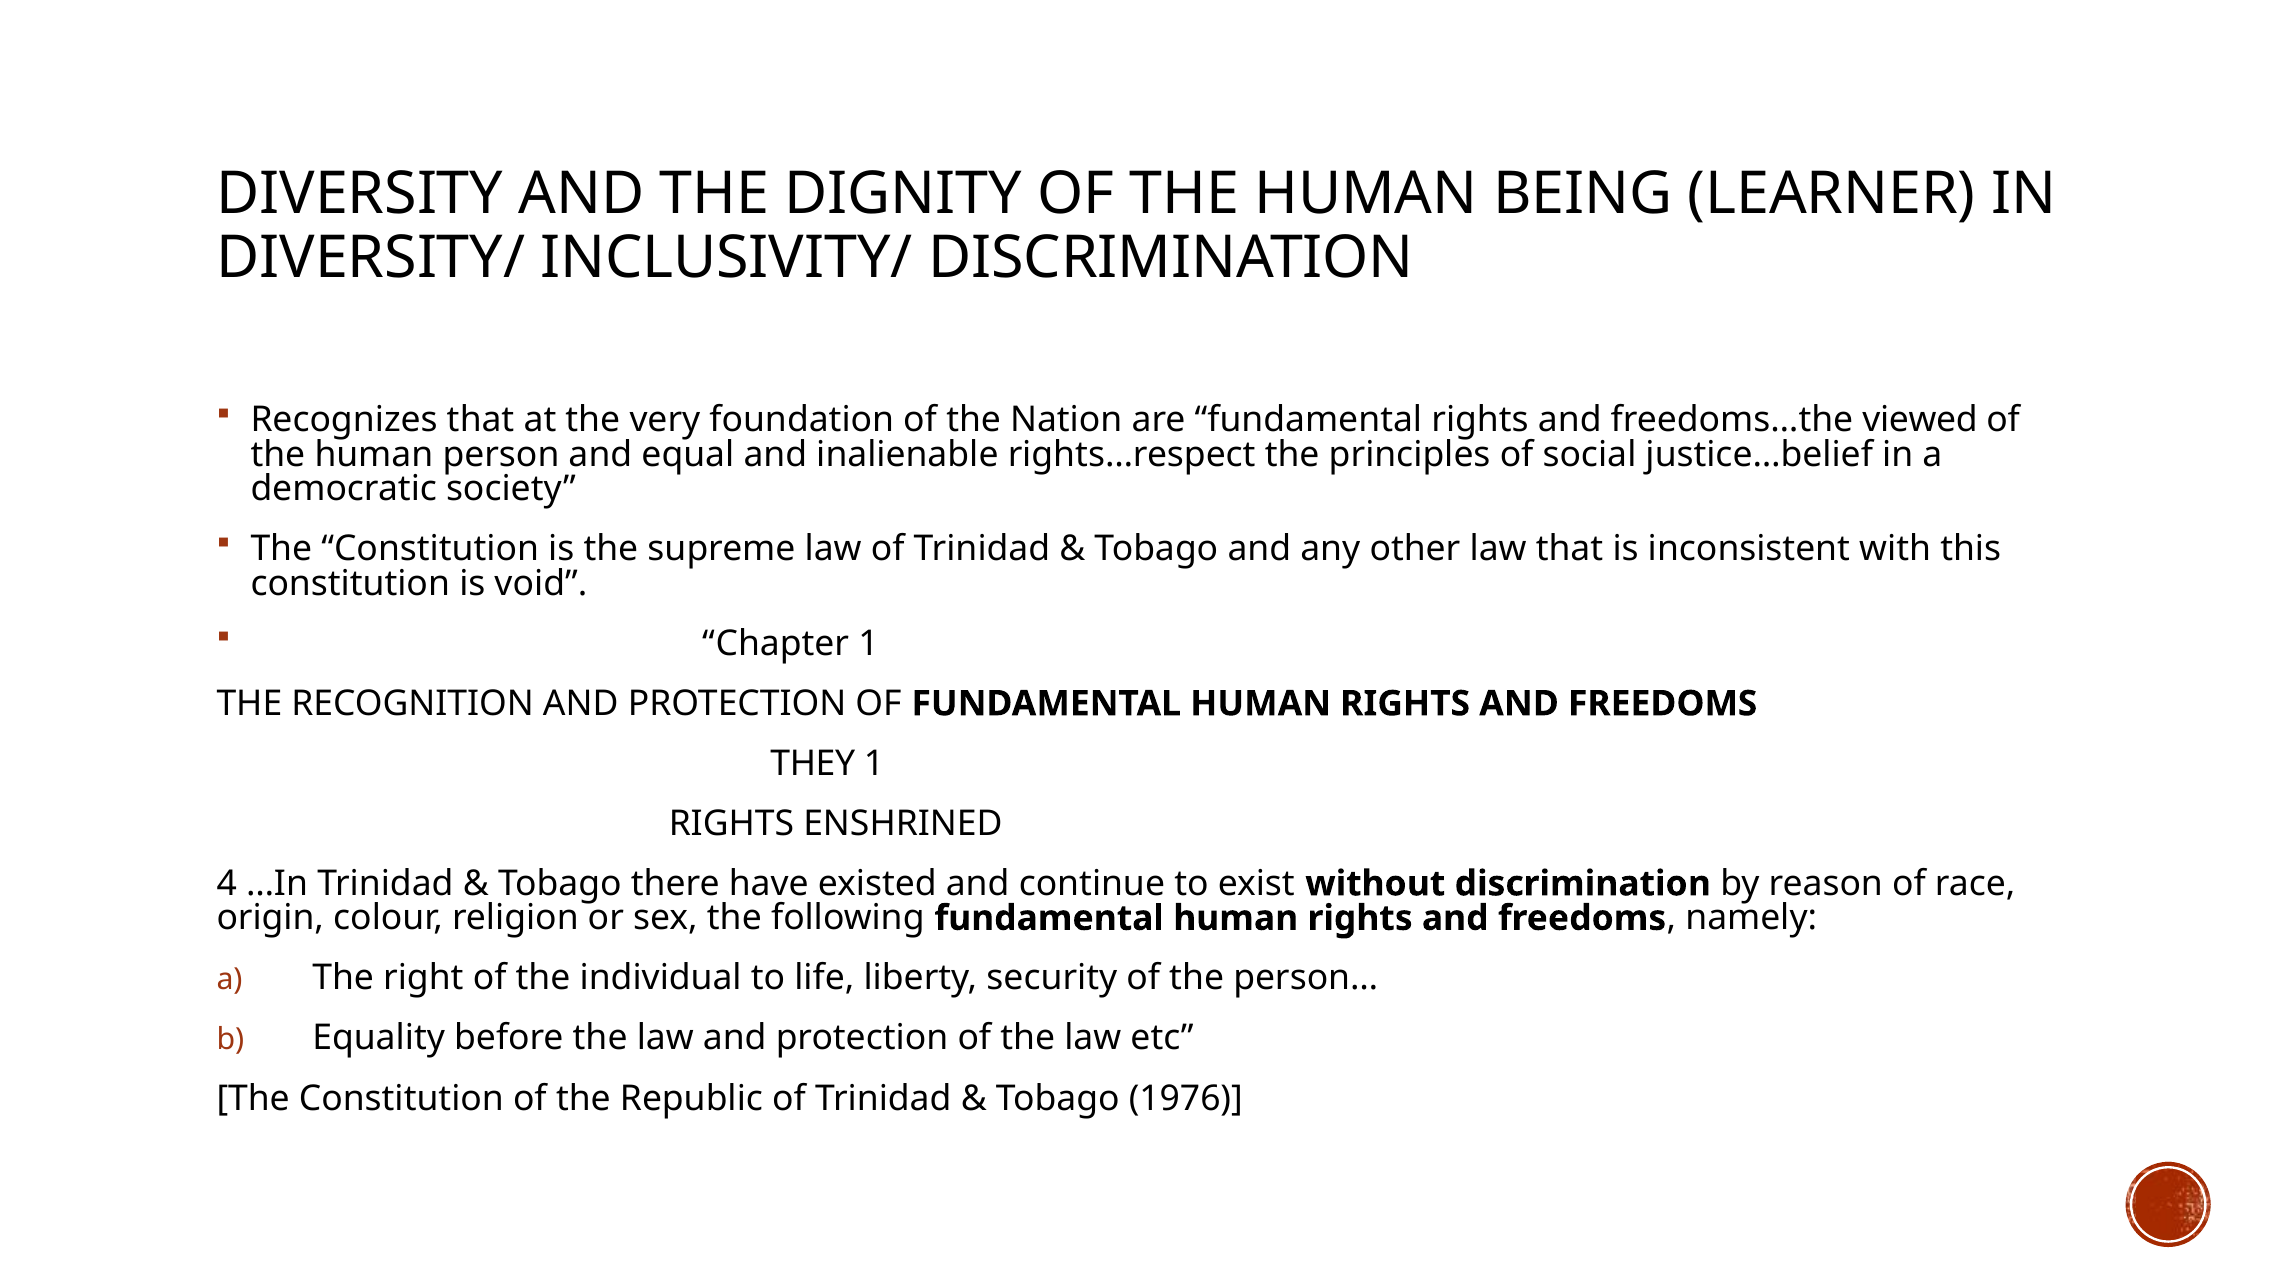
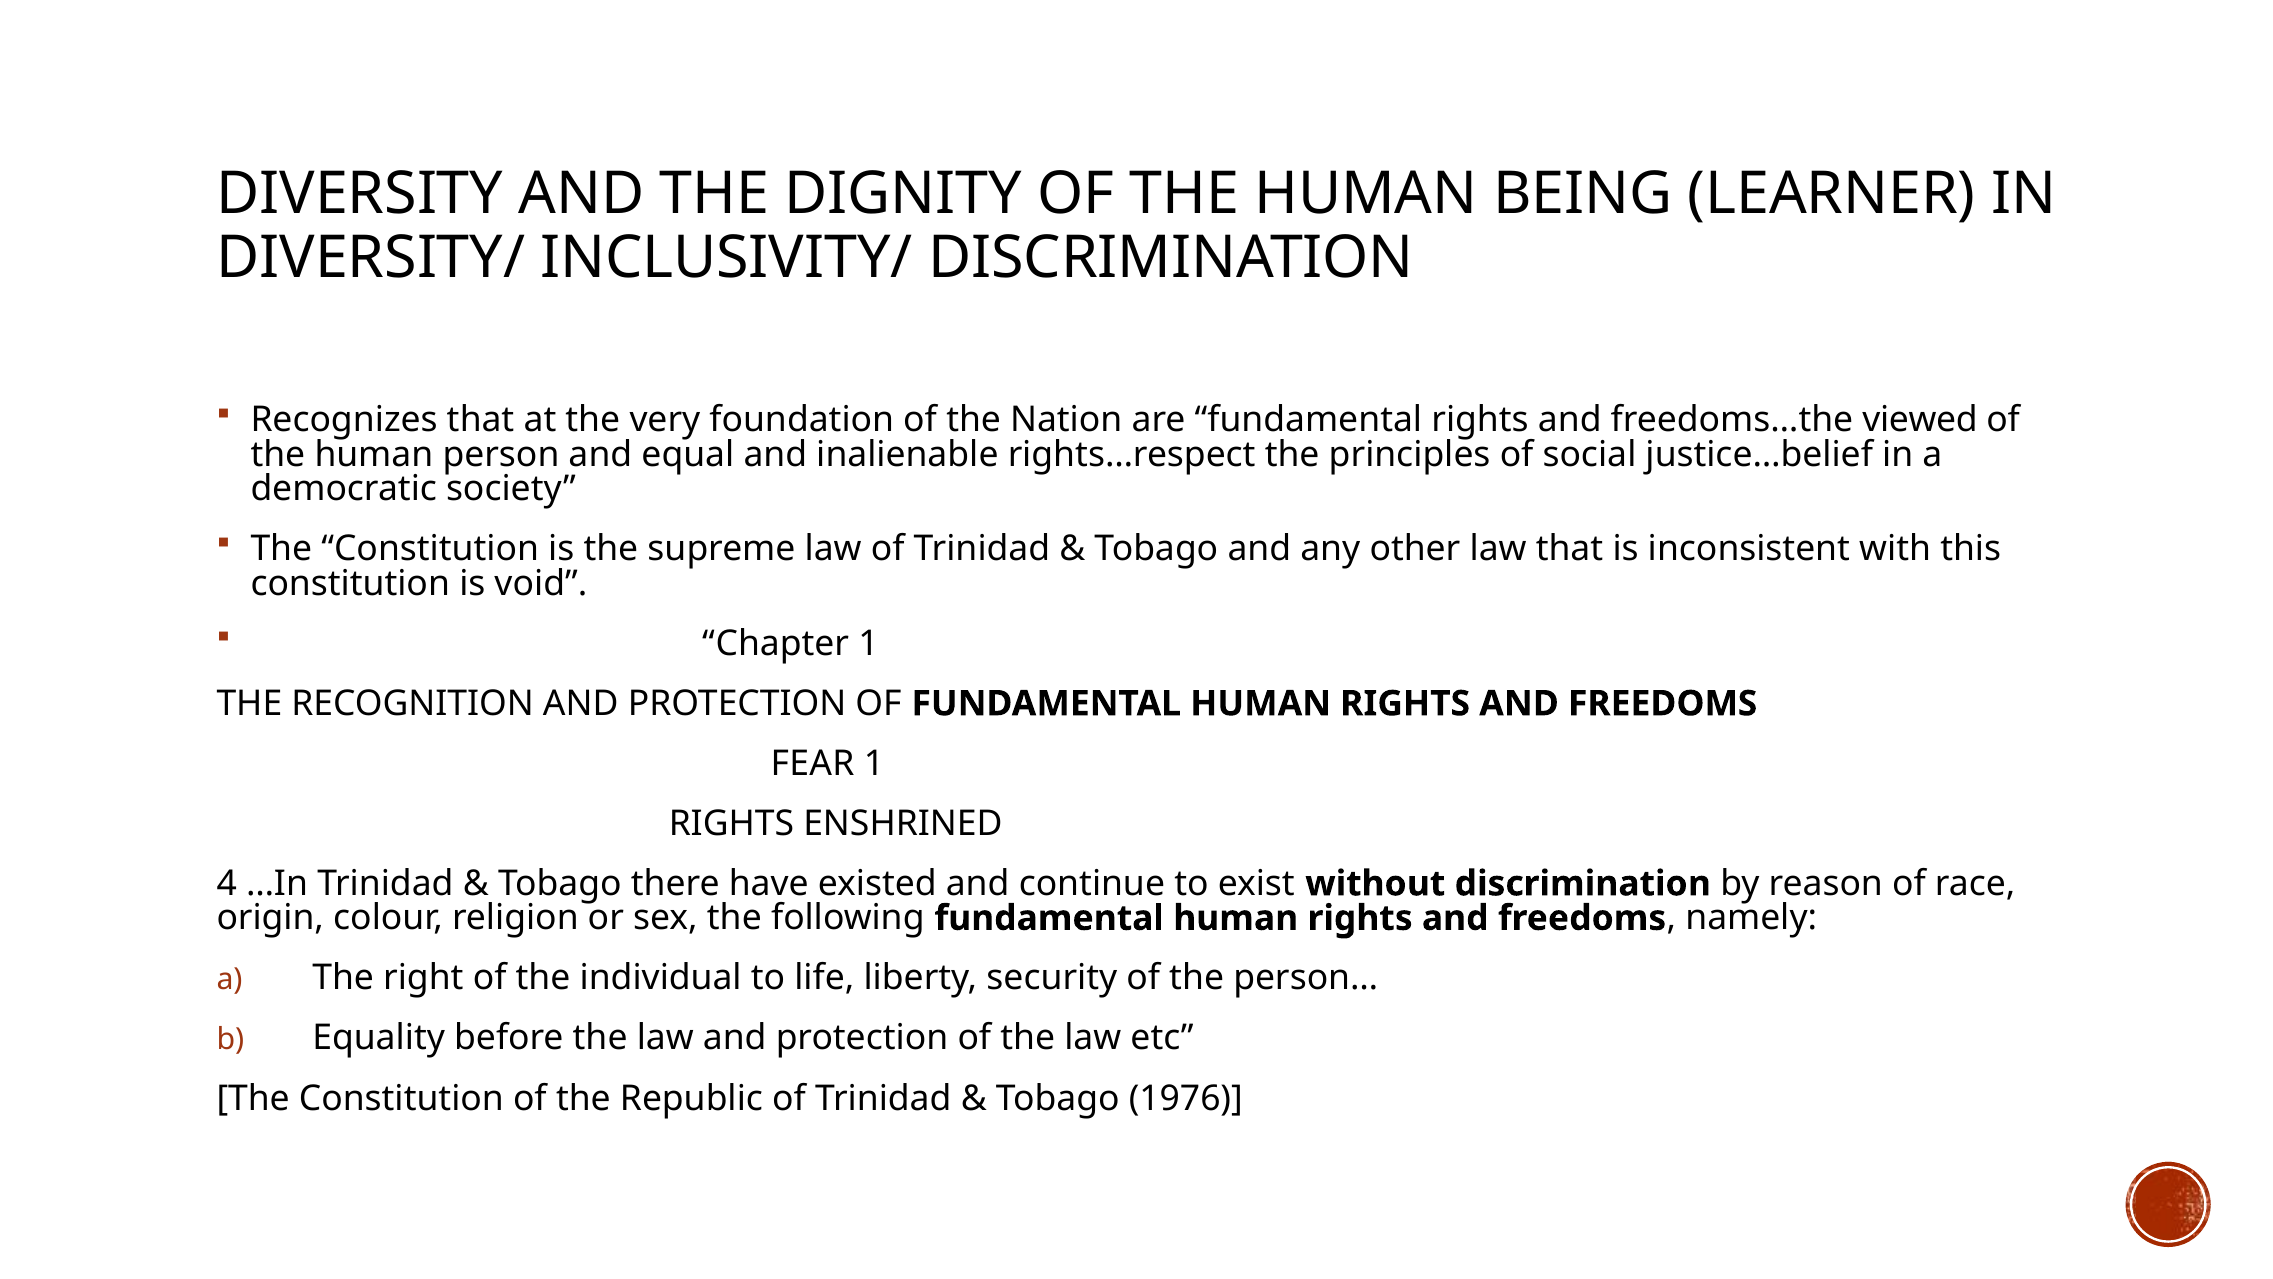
THEY: THEY -> FEAR
